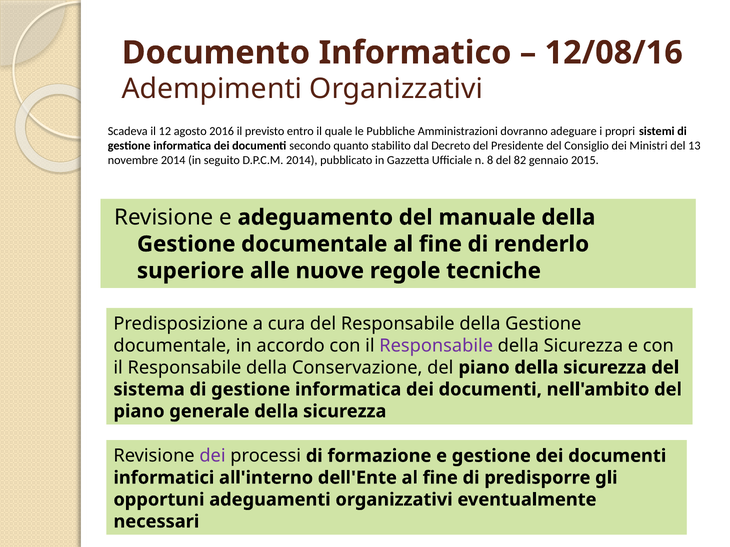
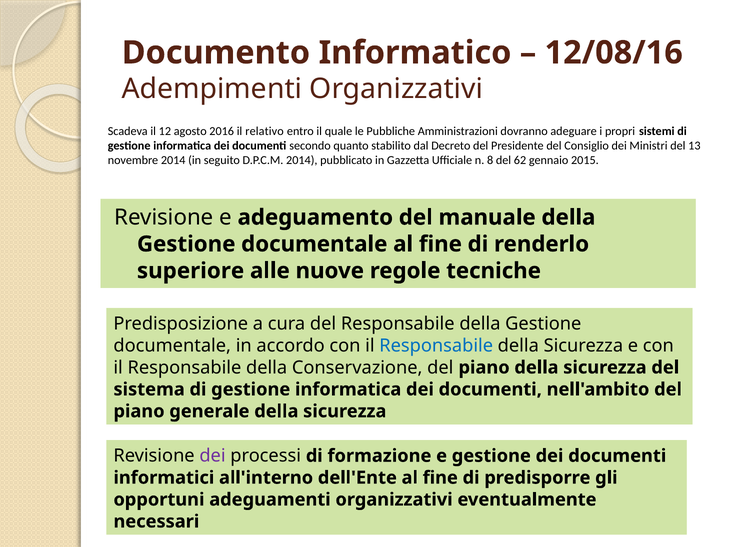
previsto: previsto -> relativo
82: 82 -> 62
Responsabile at (436, 346) colour: purple -> blue
